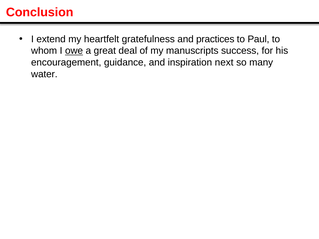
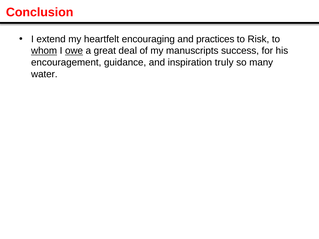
gratefulness: gratefulness -> encouraging
Paul: Paul -> Risk
whom underline: none -> present
next: next -> truly
